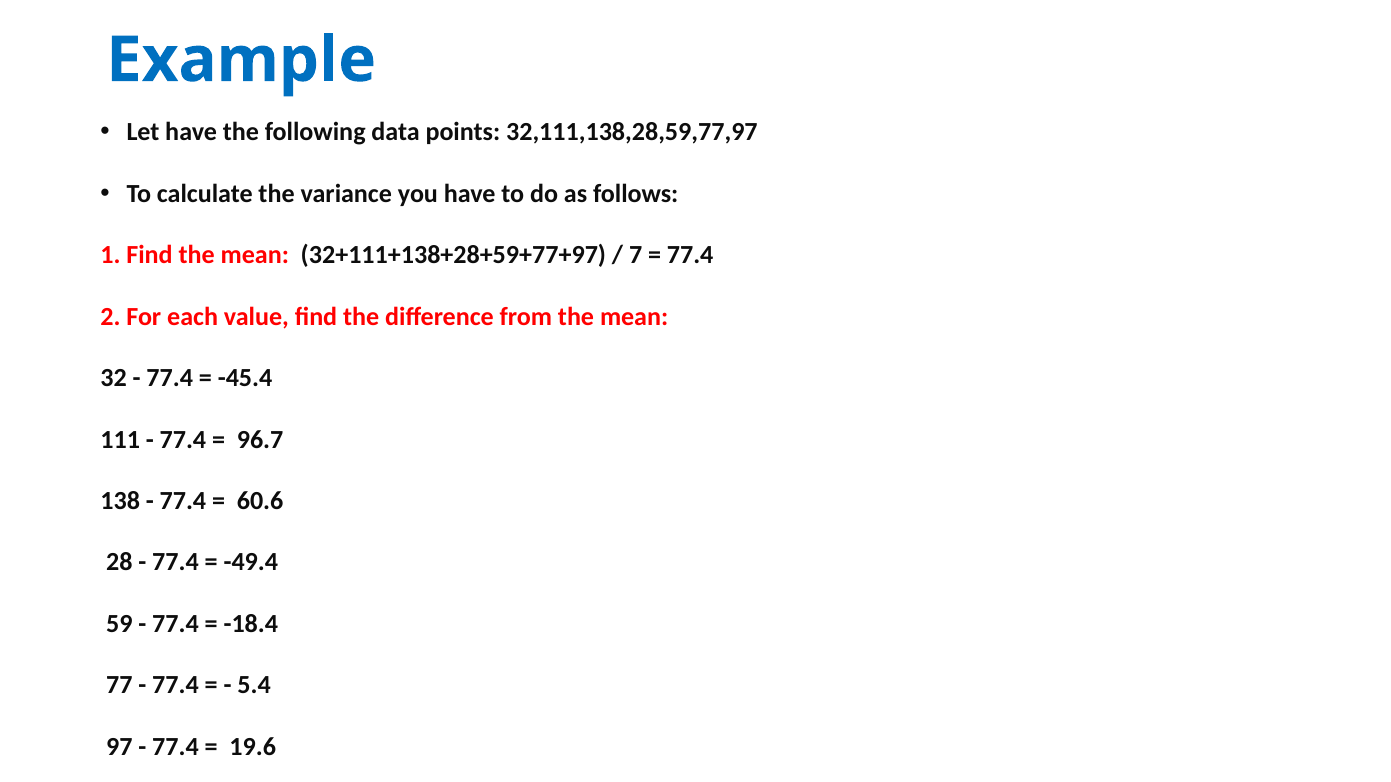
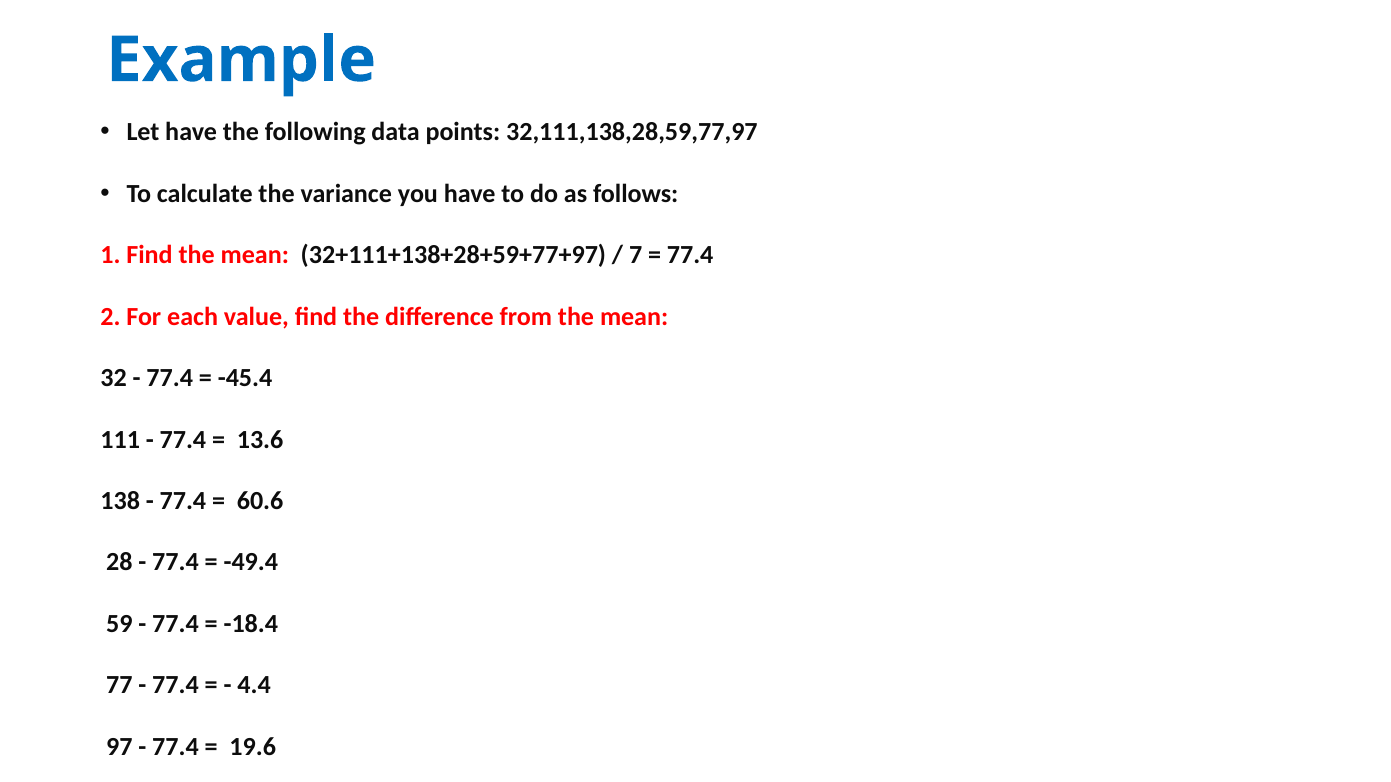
96.7: 96.7 -> 13.6
5.4: 5.4 -> 4.4
